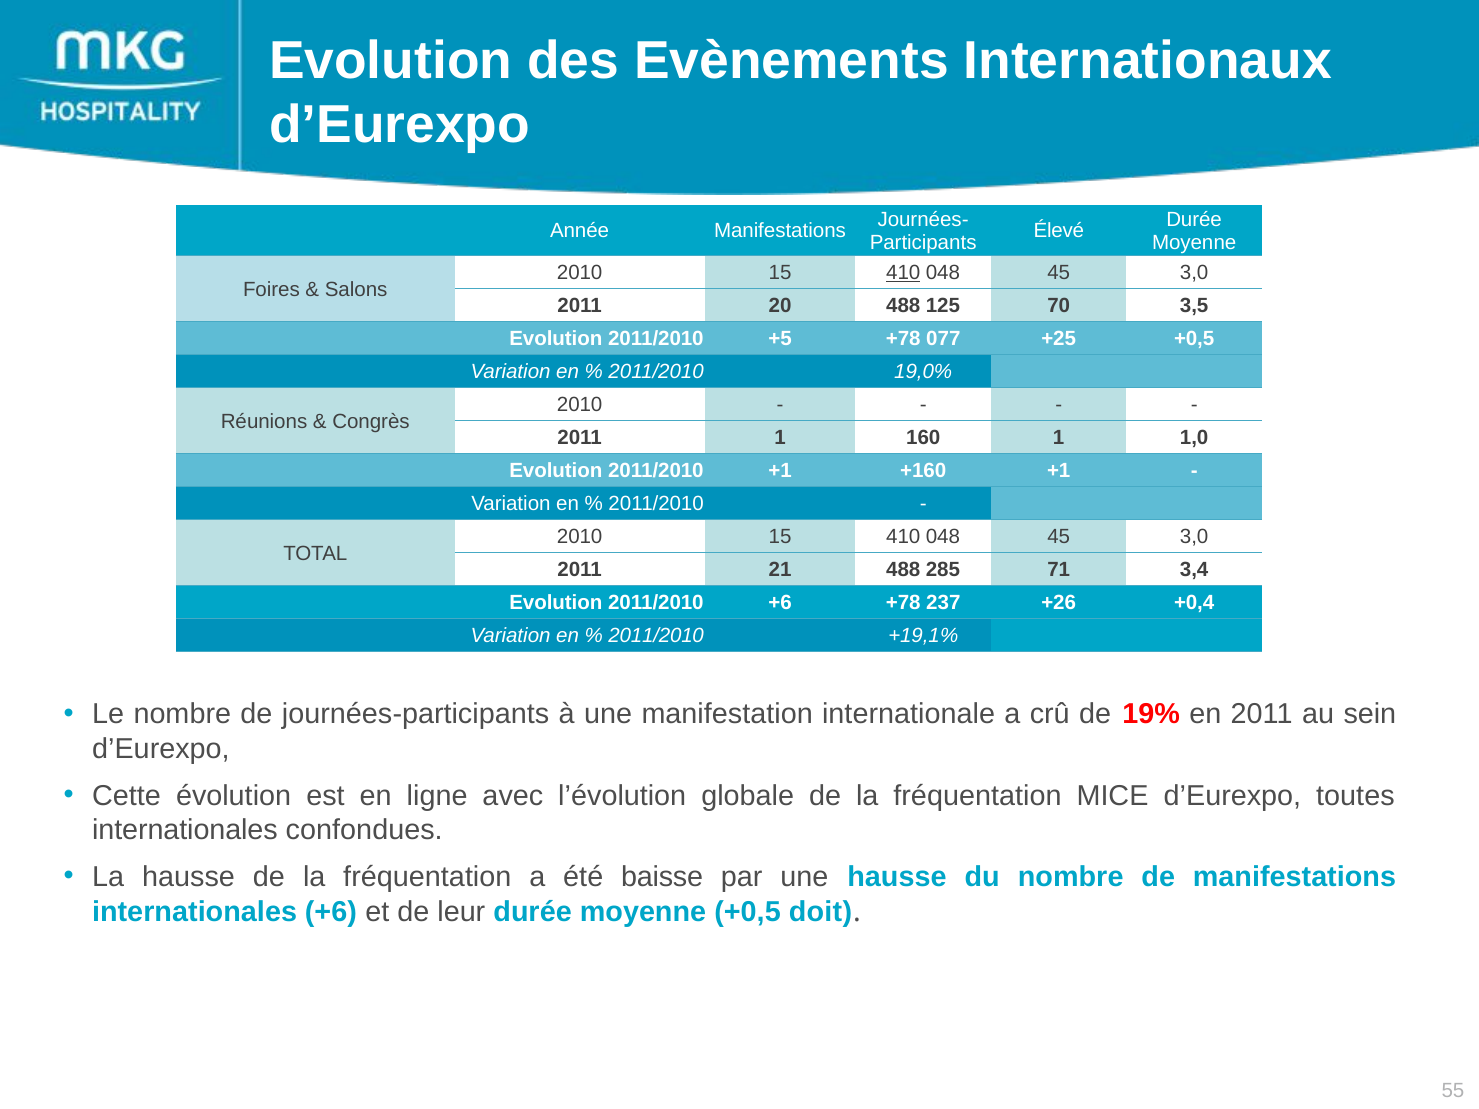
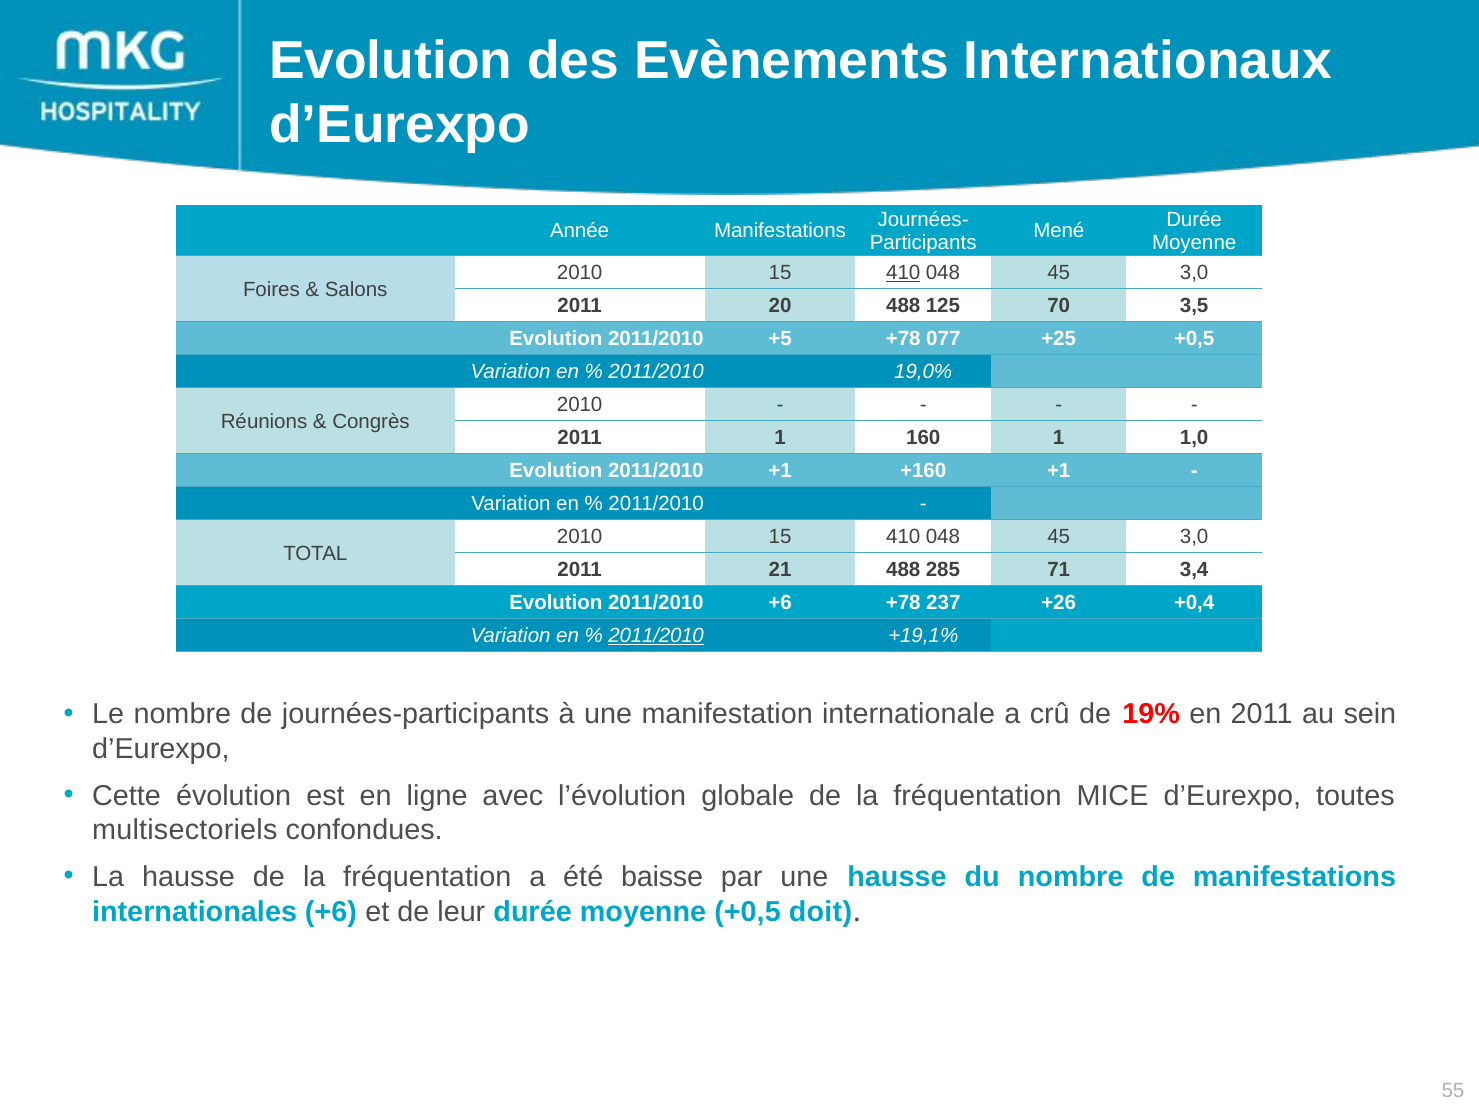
Élevé: Élevé -> Mené
2011/2010 at (656, 636) underline: none -> present
internationales at (185, 830): internationales -> multisectoriels
